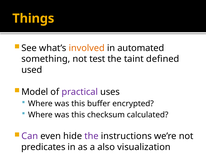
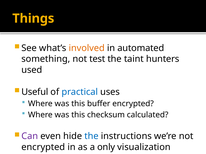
defined: defined -> hunters
Model: Model -> Useful
practical colour: purple -> blue
the at (91, 137) colour: purple -> blue
predicates at (43, 148): predicates -> encrypted
also: also -> only
